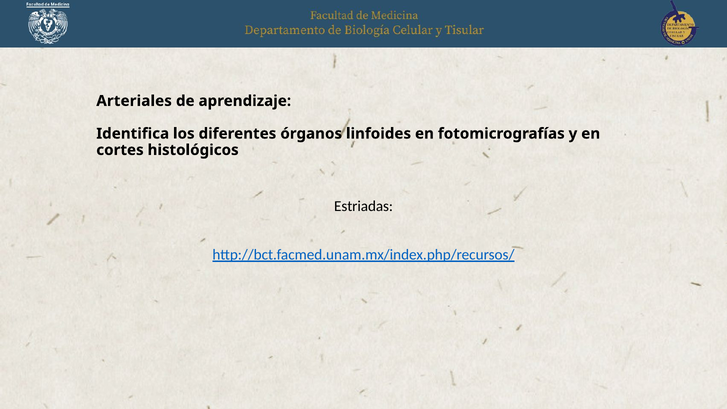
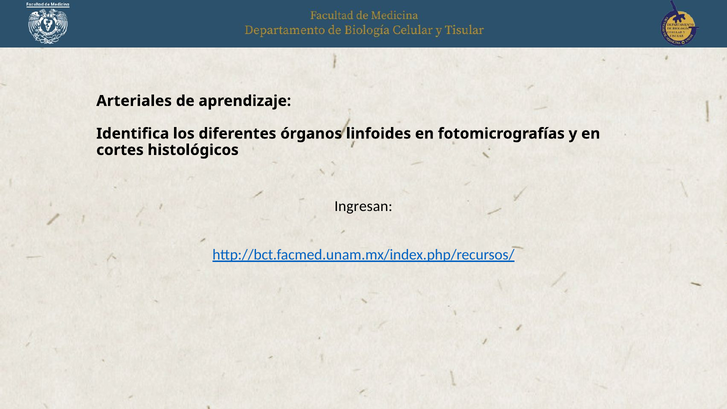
Estriadas: Estriadas -> Ingresan
